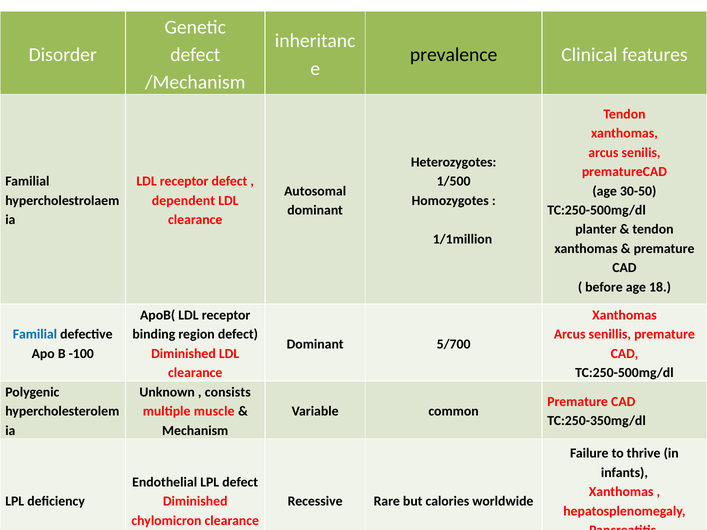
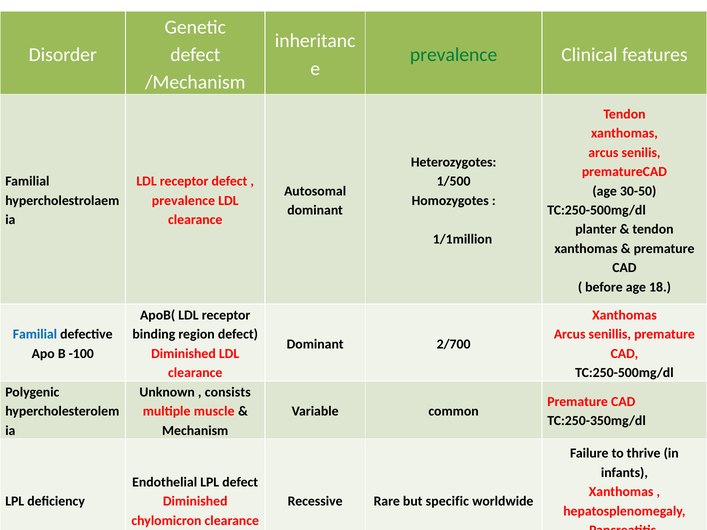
prevalence at (454, 55) colour: black -> green
dependent at (183, 201): dependent -> prevalence
5/700: 5/700 -> 2/700
calories: calories -> specific
